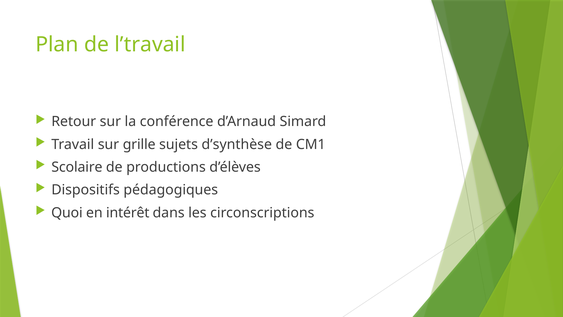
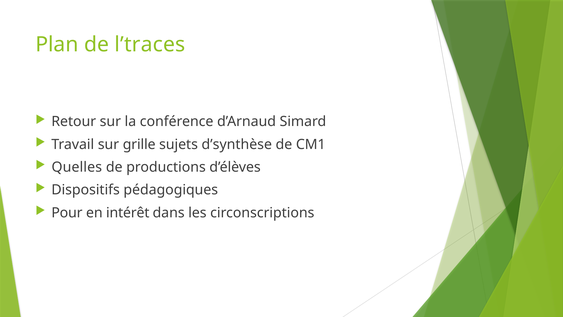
l’travail: l’travail -> l’traces
Scolaire: Scolaire -> Quelles
Quoi: Quoi -> Pour
